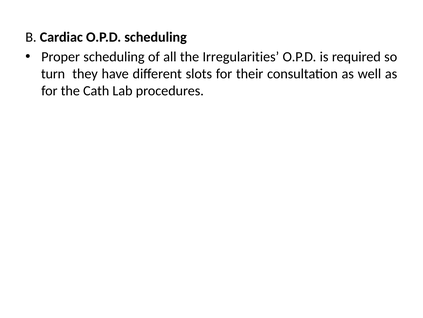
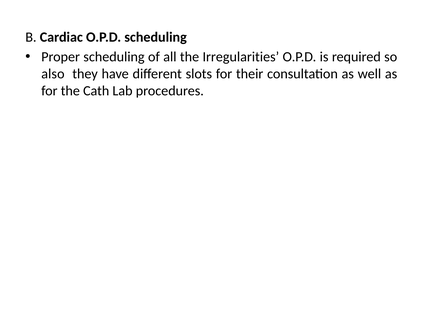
turn: turn -> also
